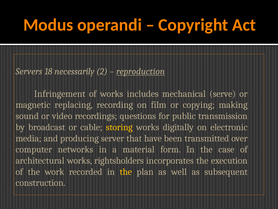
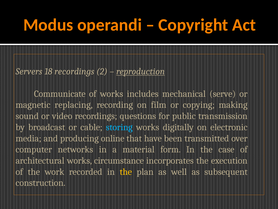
18 necessarily: necessarily -> recordings
Infringement: Infringement -> Communicate
storing colour: yellow -> light blue
server: server -> online
rightsholders: rightsholders -> circumstance
